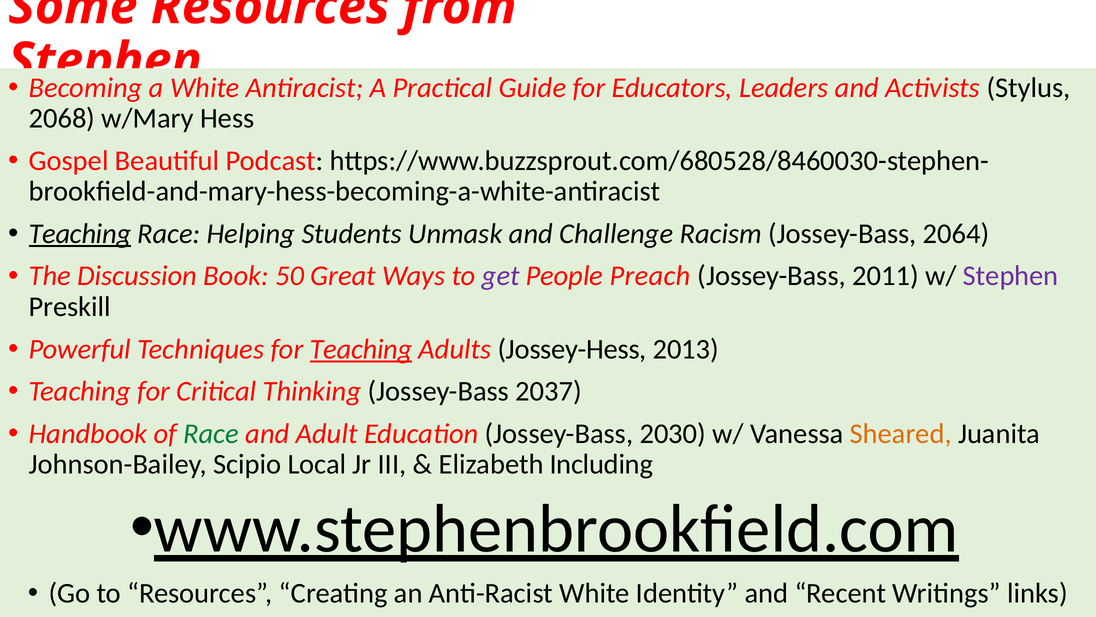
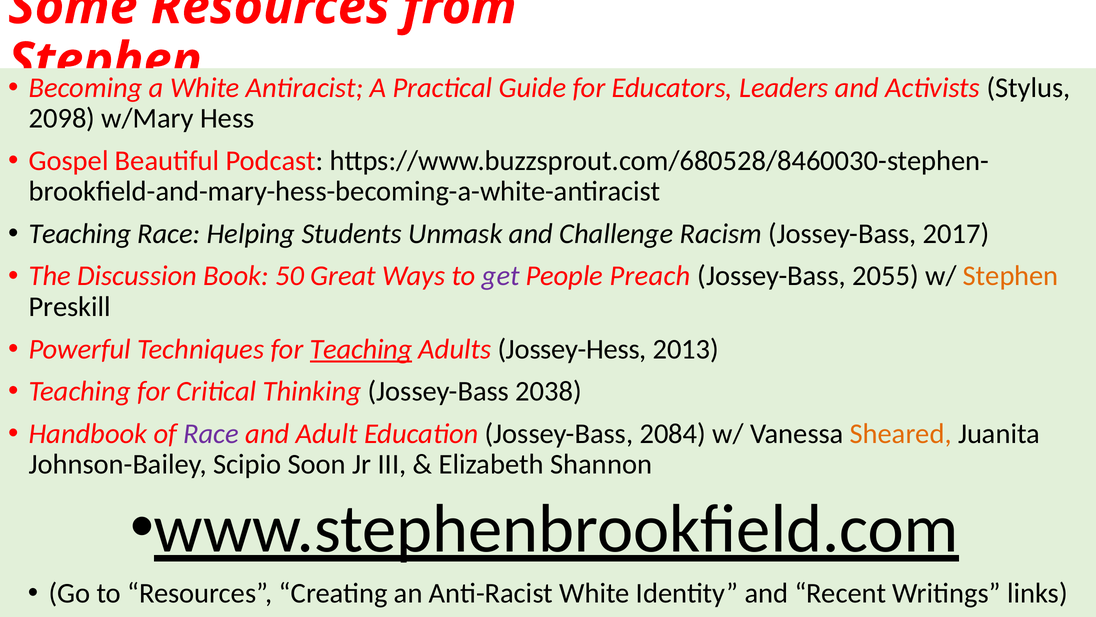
2068: 2068 -> 2098
Teaching at (80, 234) underline: present -> none
2064: 2064 -> 2017
2011: 2011 -> 2055
Stephen at (1011, 276) colour: purple -> orange
2037: 2037 -> 2038
Race at (211, 433) colour: green -> purple
2030: 2030 -> 2084
Local: Local -> Soon
Including: Including -> Shannon
